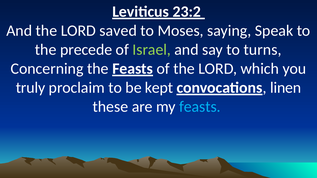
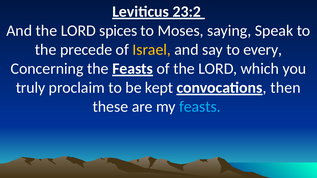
saved: saved -> spices
Israel colour: light green -> yellow
turns: turns -> every
linen: linen -> then
